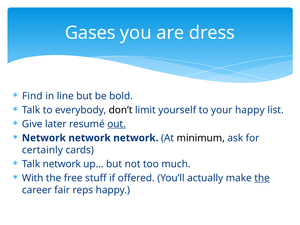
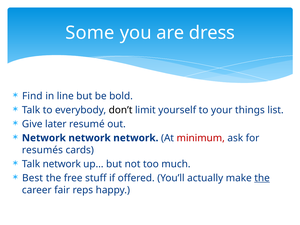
Gases: Gases -> Some
your happy: happy -> things
out underline: present -> none
minimum colour: black -> red
certainly: certainly -> resumés
With: With -> Best
